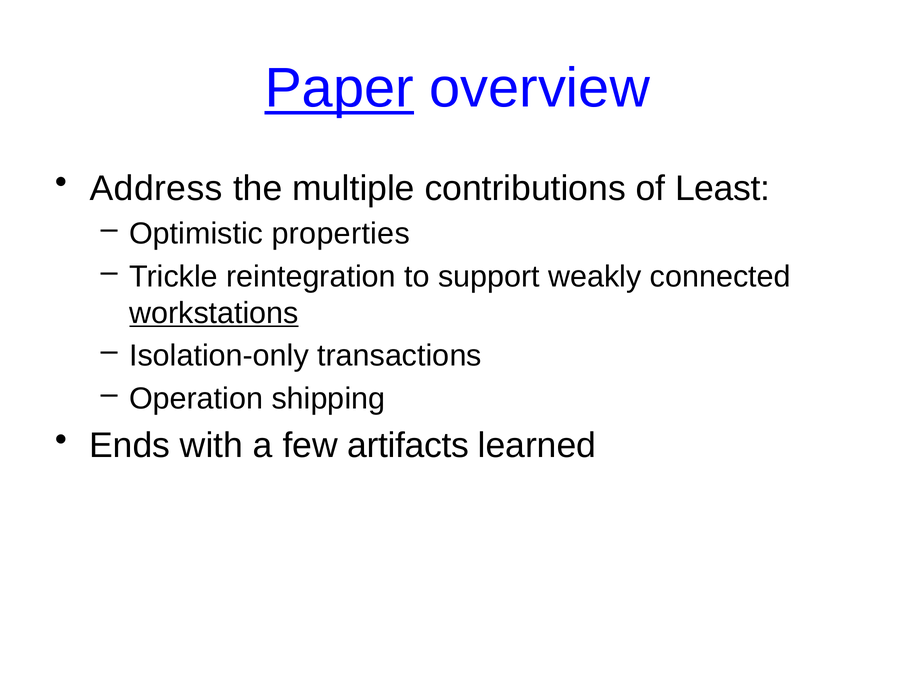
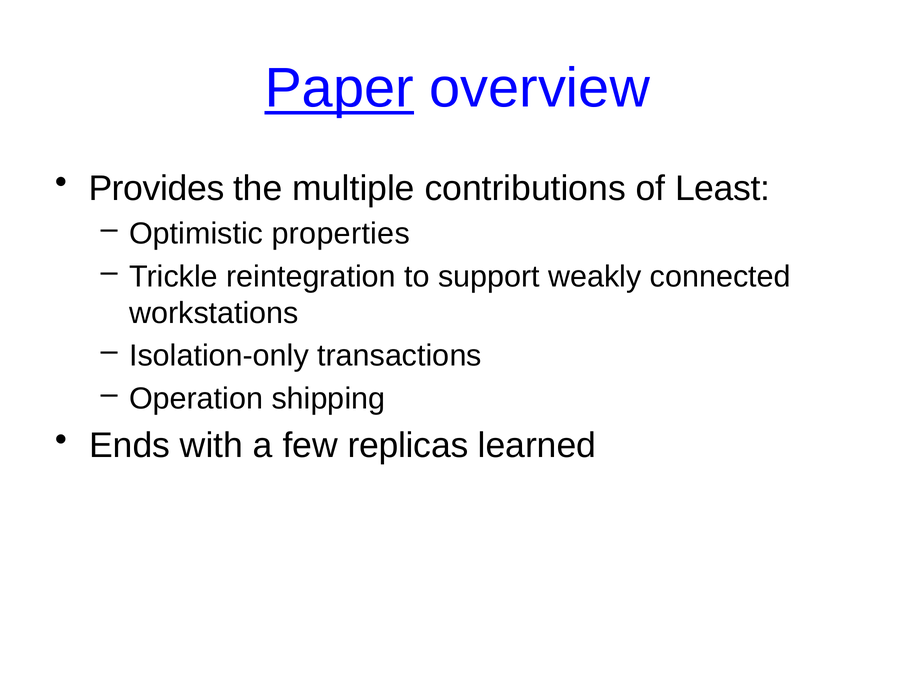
Address: Address -> Provides
workstations underline: present -> none
artifacts: artifacts -> replicas
